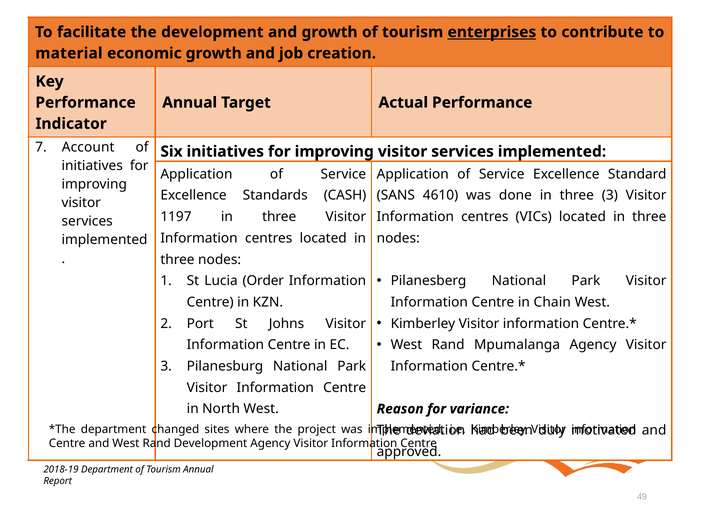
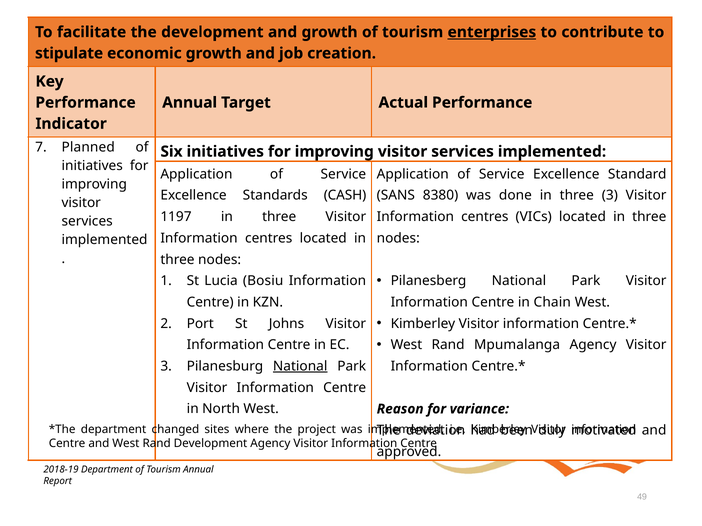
material: material -> stipulate
Account: Account -> Planned
4610: 4610 -> 8380
Order: Order -> Bosiu
National at (300, 367) underline: none -> present
